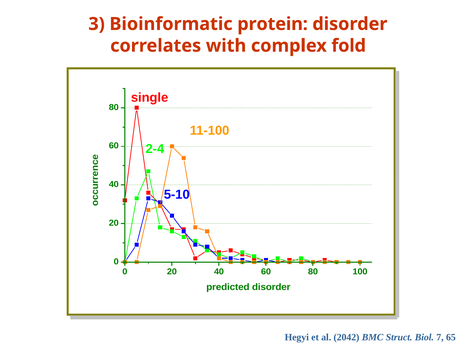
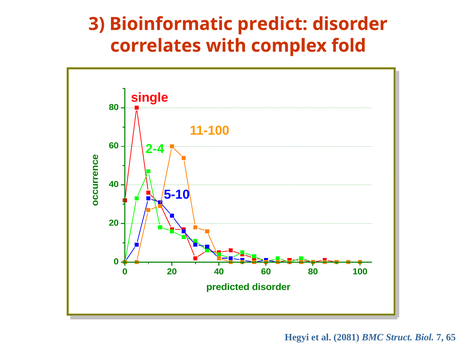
protein: protein -> predict
2042: 2042 -> 2081
